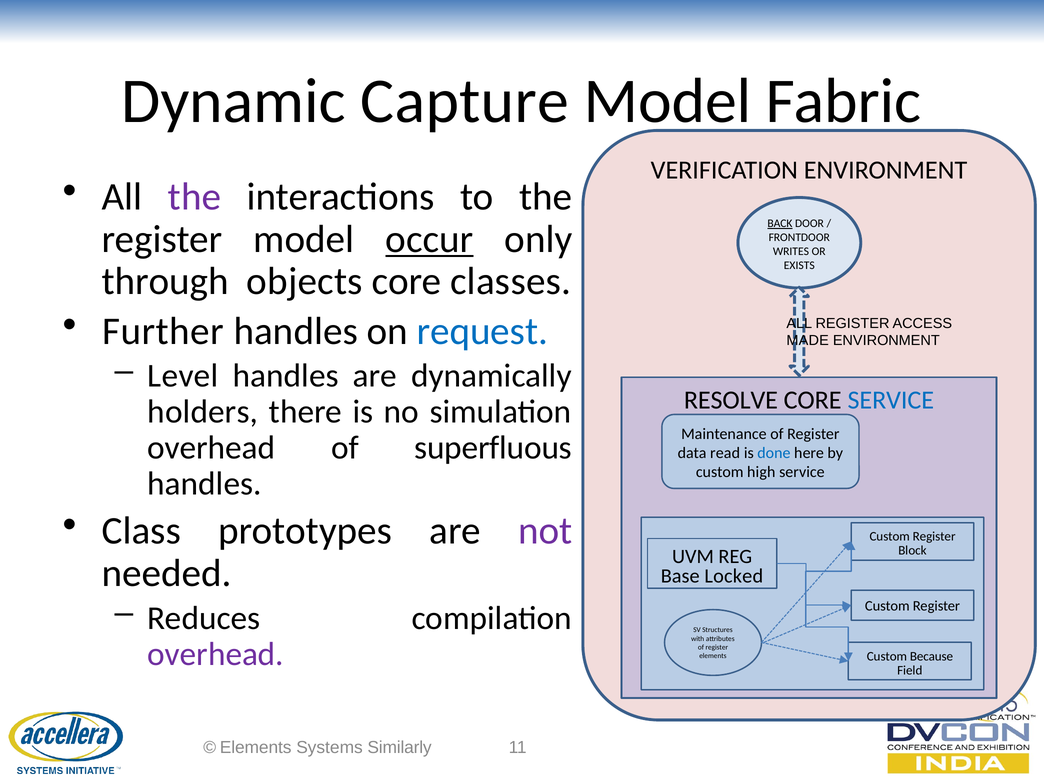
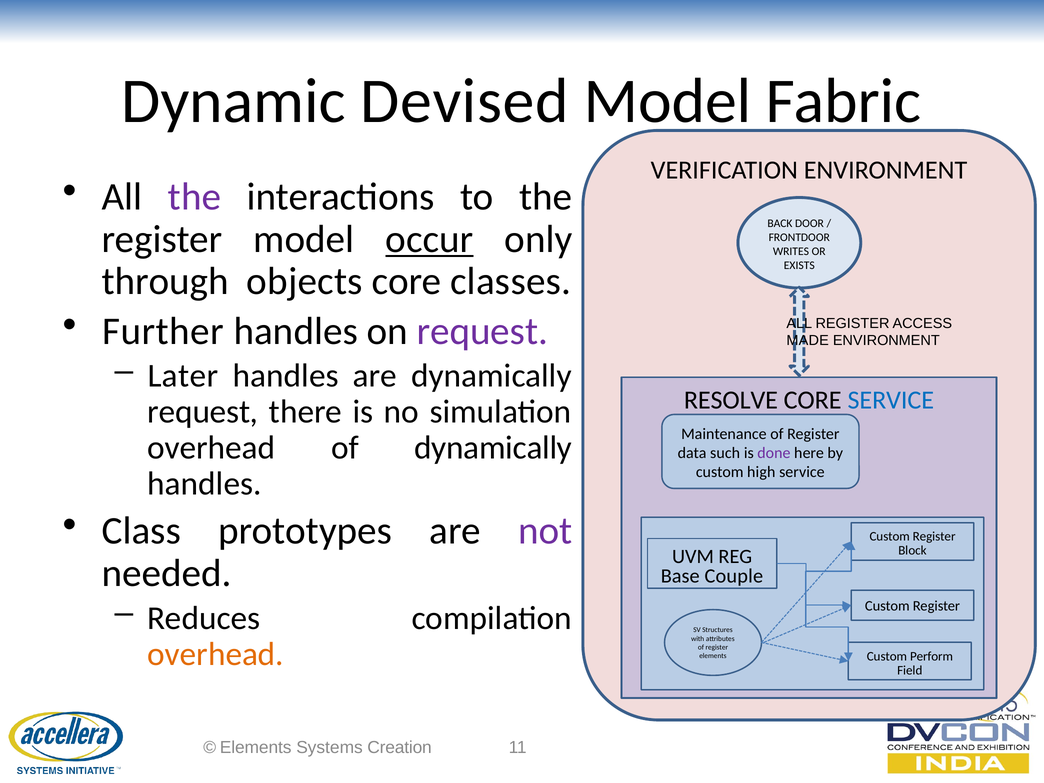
Capture: Capture -> Devised
BACK underline: present -> none
request at (482, 331) colour: blue -> purple
Level: Level -> Later
holders at (203, 412): holders -> request
of superfluous: superfluous -> dynamically
read: read -> such
done colour: blue -> purple
Locked: Locked -> Couple
overhead at (216, 654) colour: purple -> orange
Because: Because -> Perform
Similarly: Similarly -> Creation
